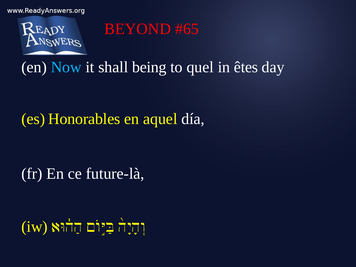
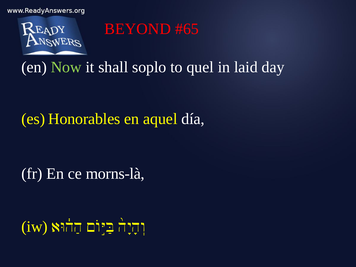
Now colour: light blue -> light green
being: being -> soplo
êtes: êtes -> laid
future-là: future-là -> morns-là
